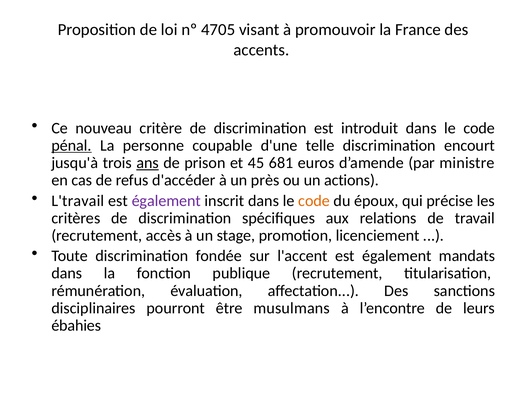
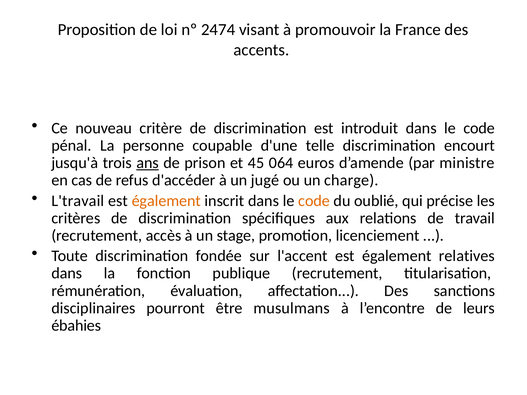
4705: 4705 -> 2474
pénal underline: present -> none
681: 681 -> 064
près: près -> jugé
actions: actions -> charge
également at (166, 201) colour: purple -> orange
époux: époux -> oublié
mandats: mandats -> relatives
